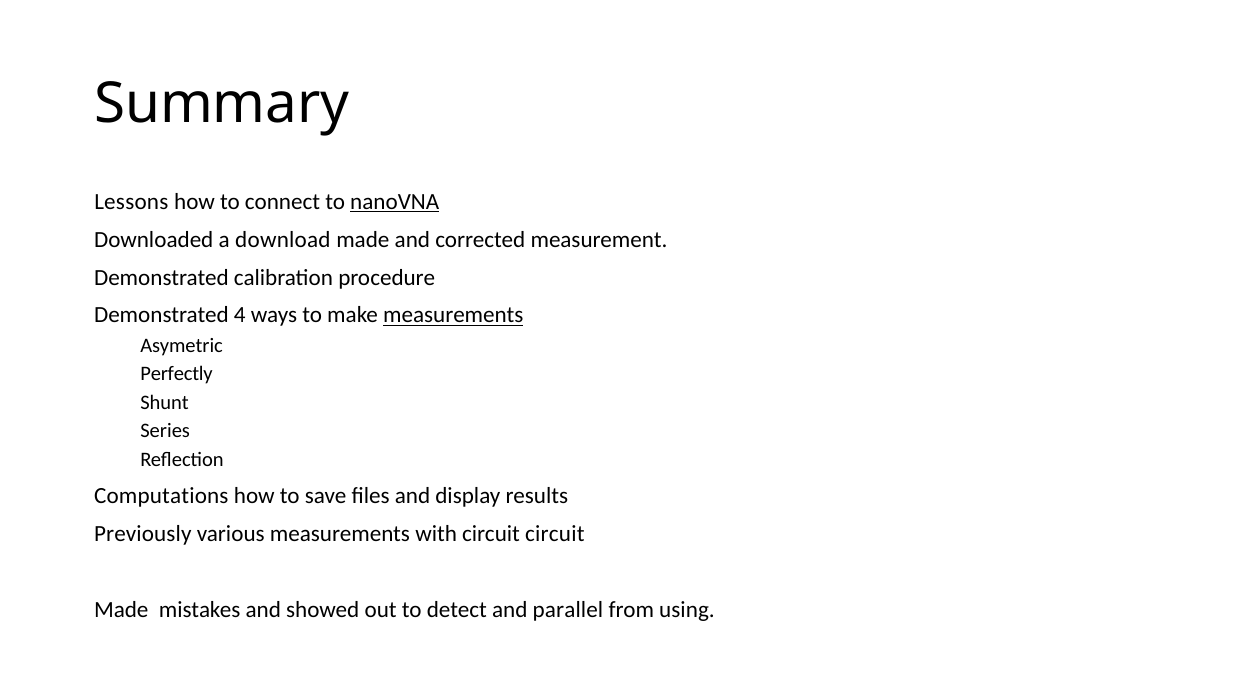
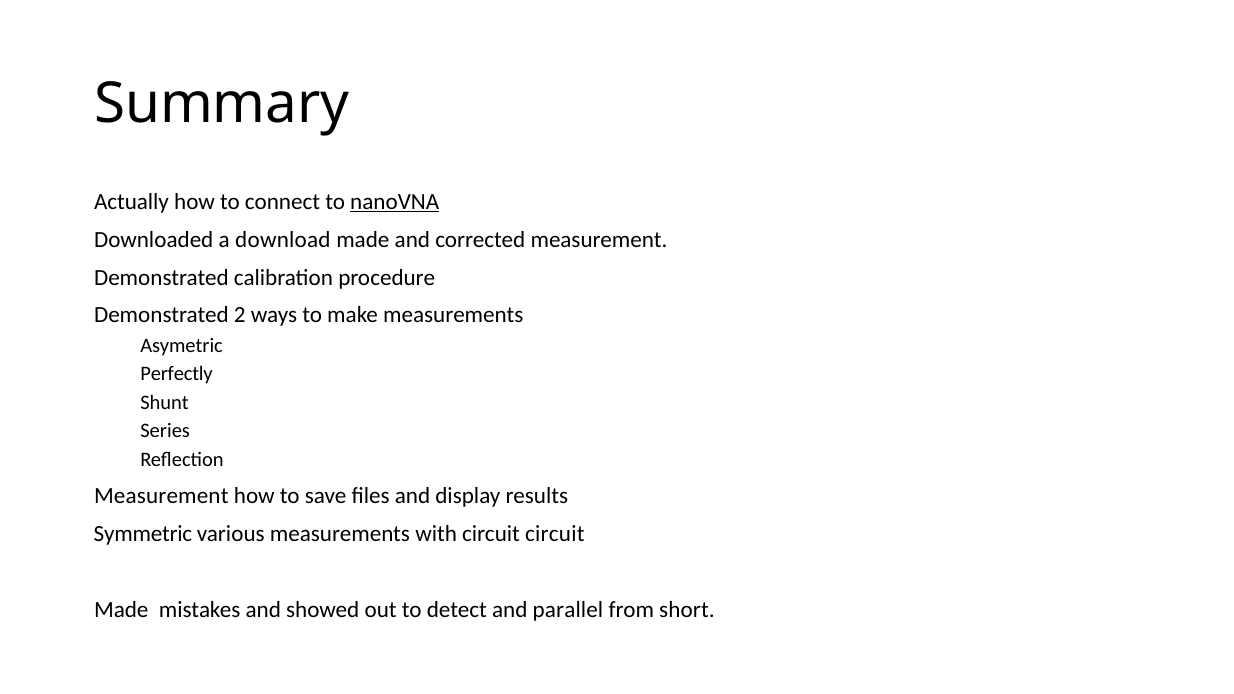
Lessons: Lessons -> Actually
4: 4 -> 2
measurements at (453, 315) underline: present -> none
Computations at (161, 496): Computations -> Measurement
Previously: Previously -> Symmetric
using: using -> short
